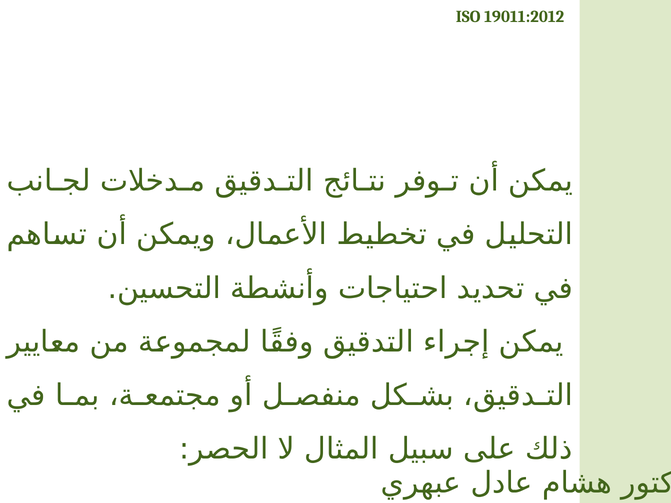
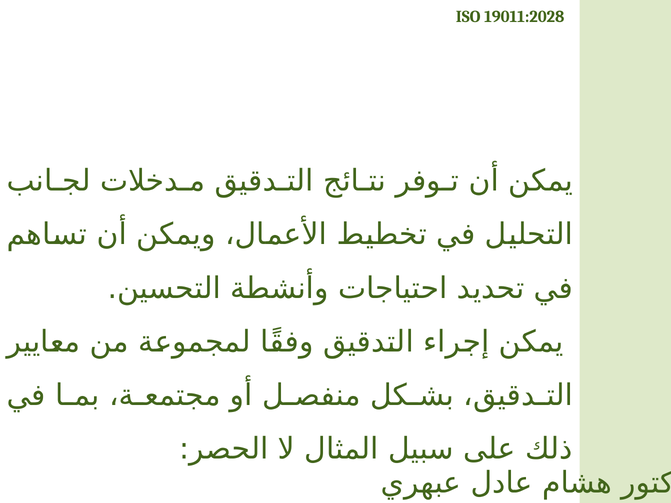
19011:2012: 19011:2012 -> 19011:2028
